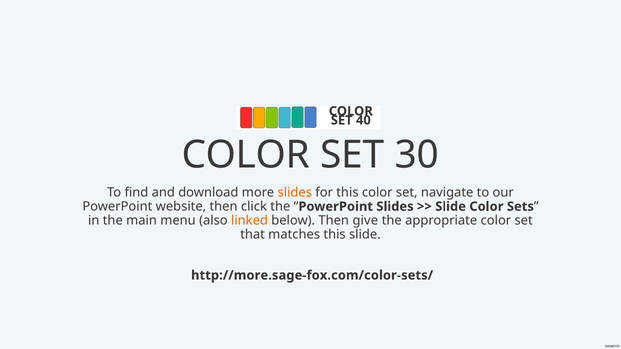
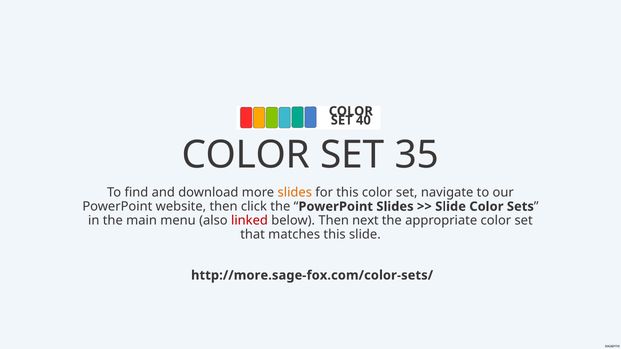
30: 30 -> 35
linked colour: orange -> red
give: give -> next
